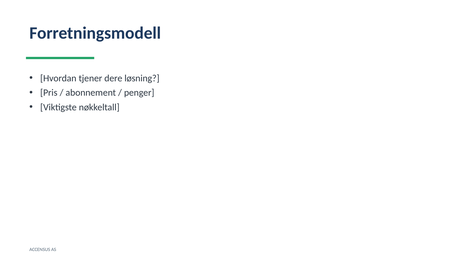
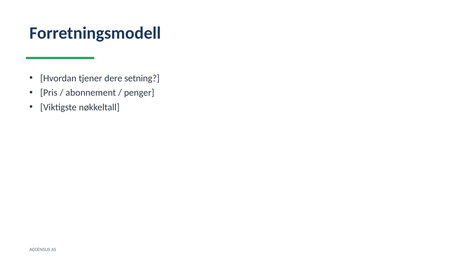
løsning: løsning -> setning
